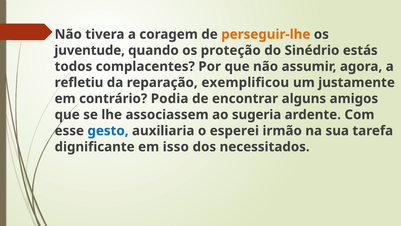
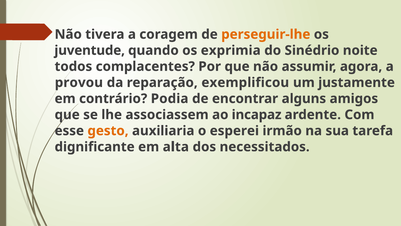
proteção: proteção -> exprimia
estás: estás -> noite
refletiu: refletiu -> provou
sugeria: sugeria -> incapaz
gesto colour: blue -> orange
isso: isso -> alta
